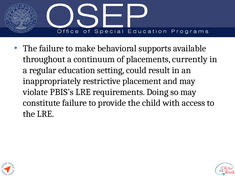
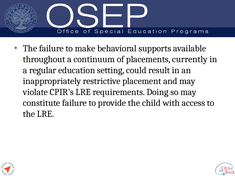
PBIS’s: PBIS’s -> CPIR’s
